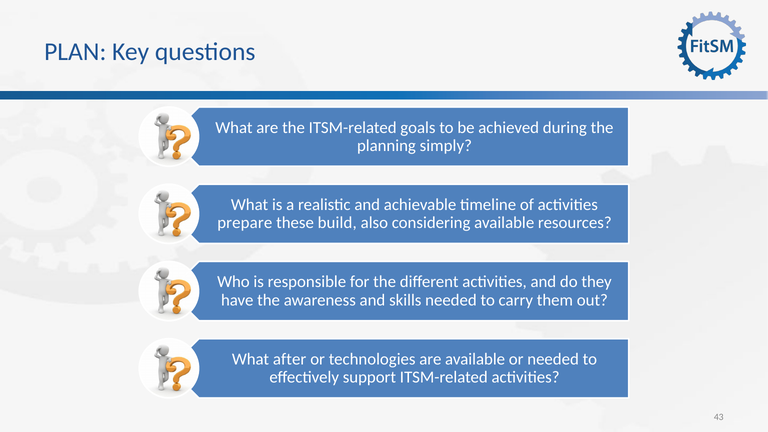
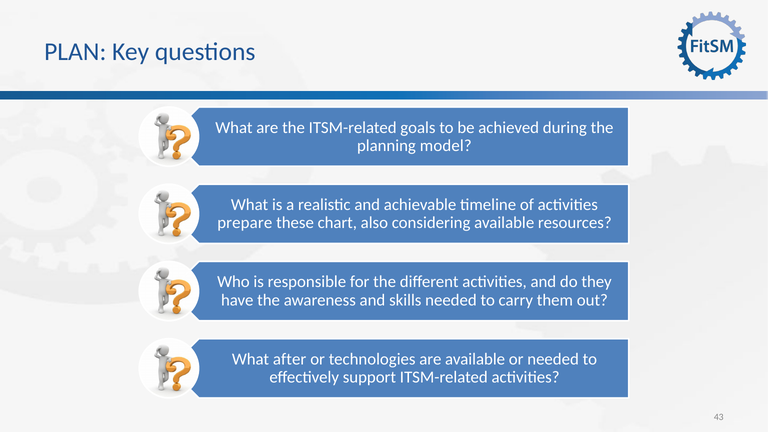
simply: simply -> model
build: build -> chart
